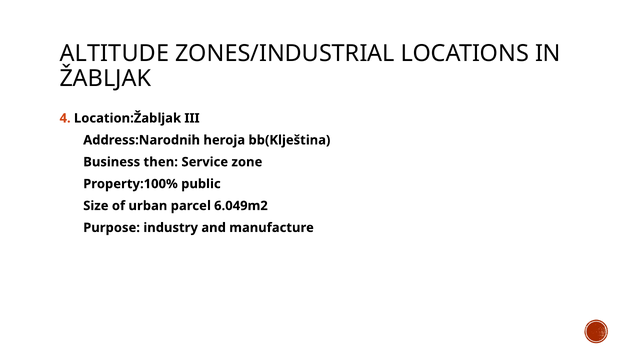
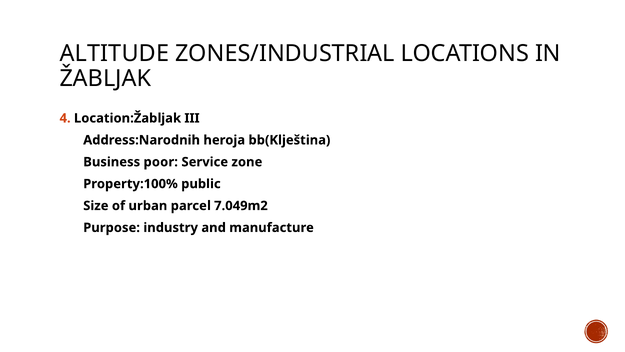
then: then -> poor
6.049m2: 6.049m2 -> 7.049m2
